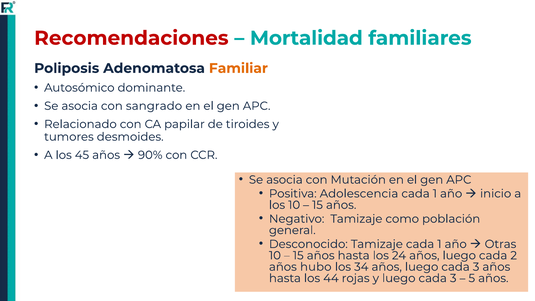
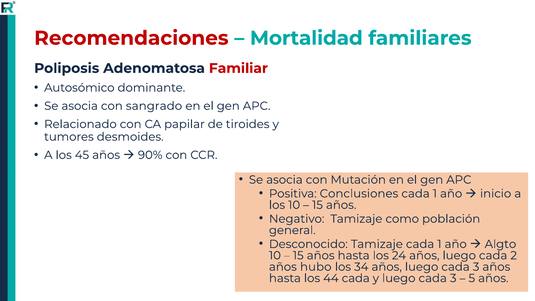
Familiar colour: orange -> red
Adolescencia: Adolescencia -> Conclusiones
Otras: Otras -> Algto
44 rojas: rojas -> cada
